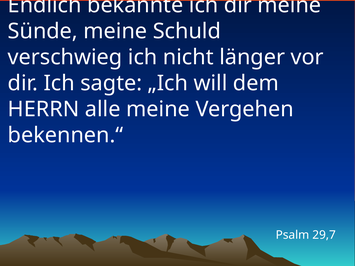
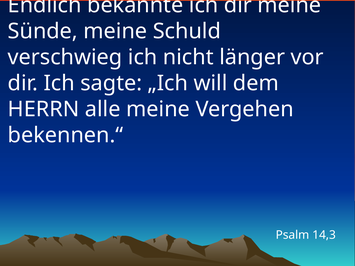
29,7: 29,7 -> 14,3
